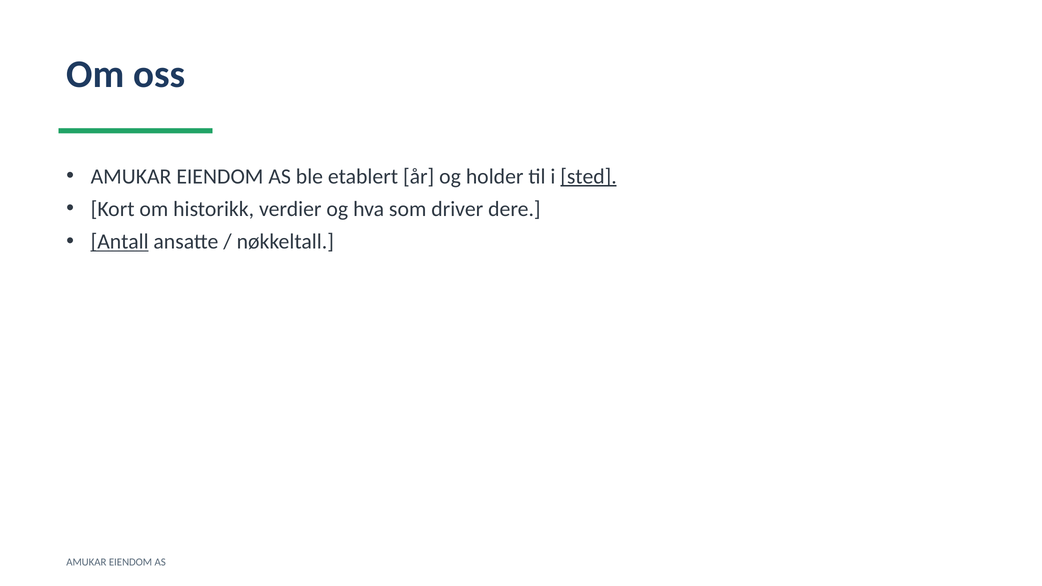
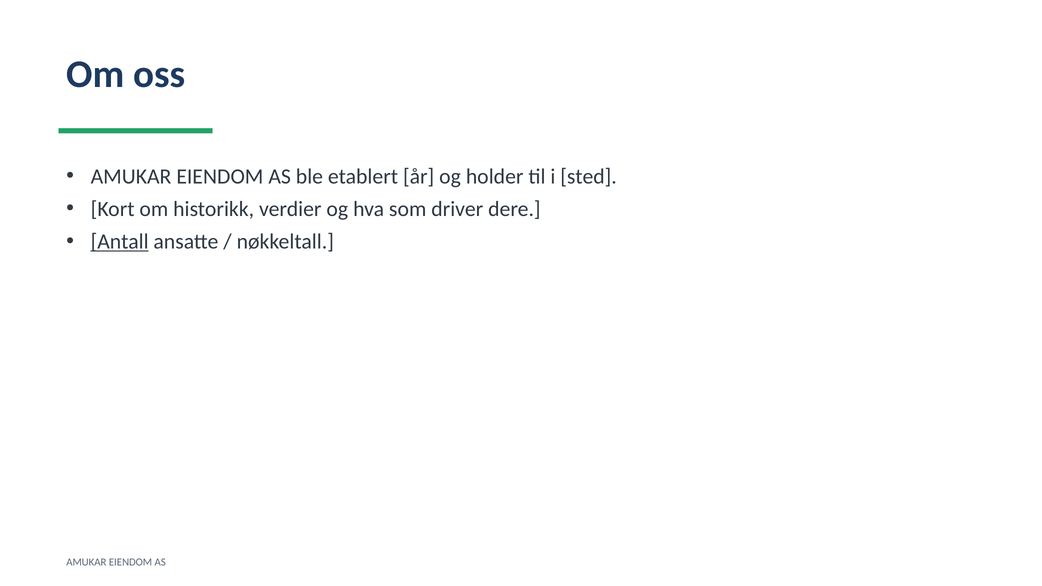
sted underline: present -> none
